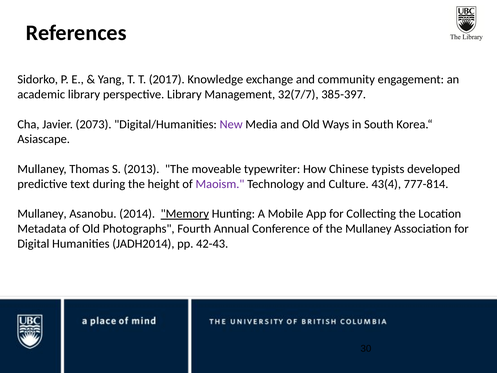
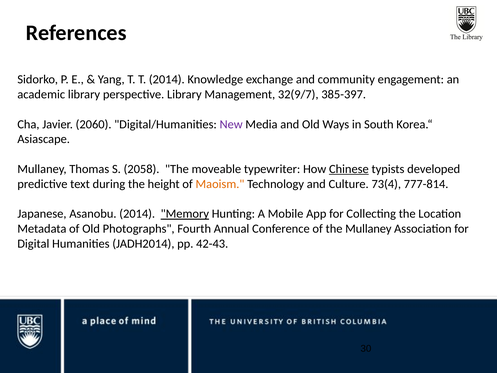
T 2017: 2017 -> 2014
32(7/7: 32(7/7 -> 32(9/7
2073: 2073 -> 2060
2013: 2013 -> 2058
Chinese underline: none -> present
Maoism colour: purple -> orange
43(4: 43(4 -> 73(4
Mullaney at (42, 214): Mullaney -> Japanese
